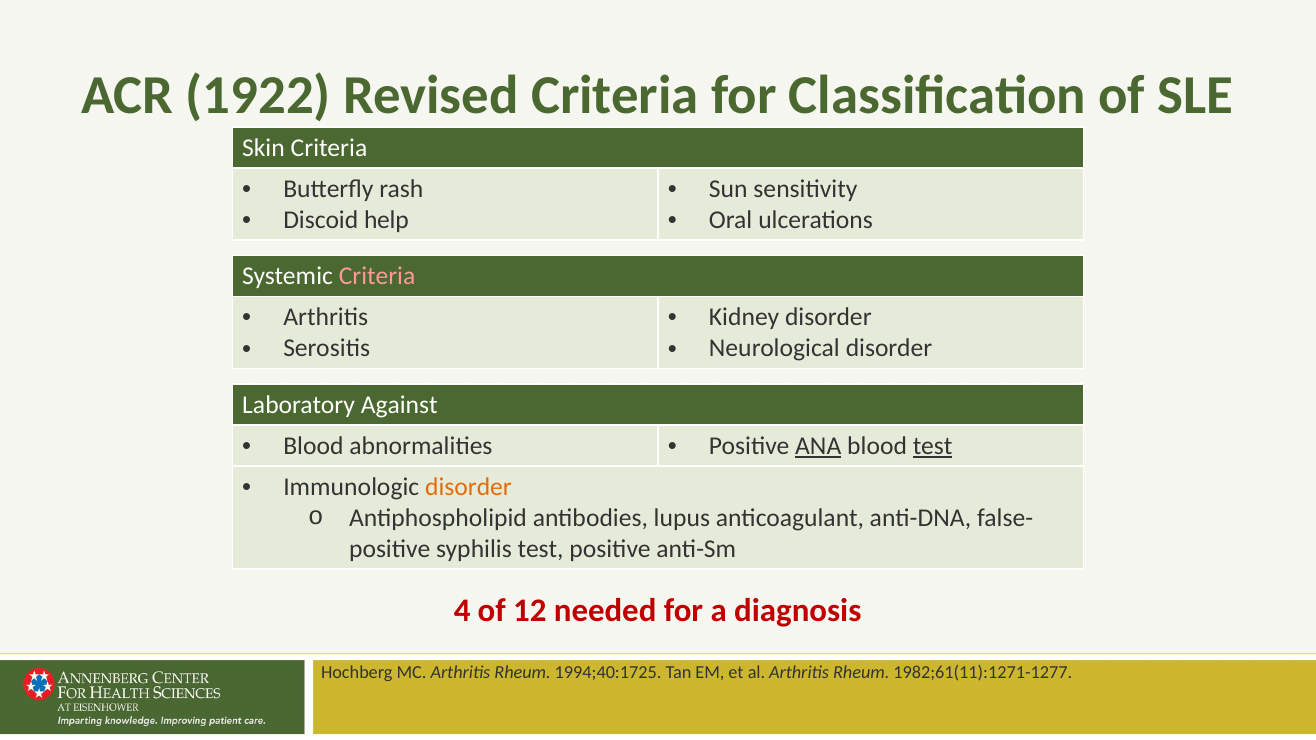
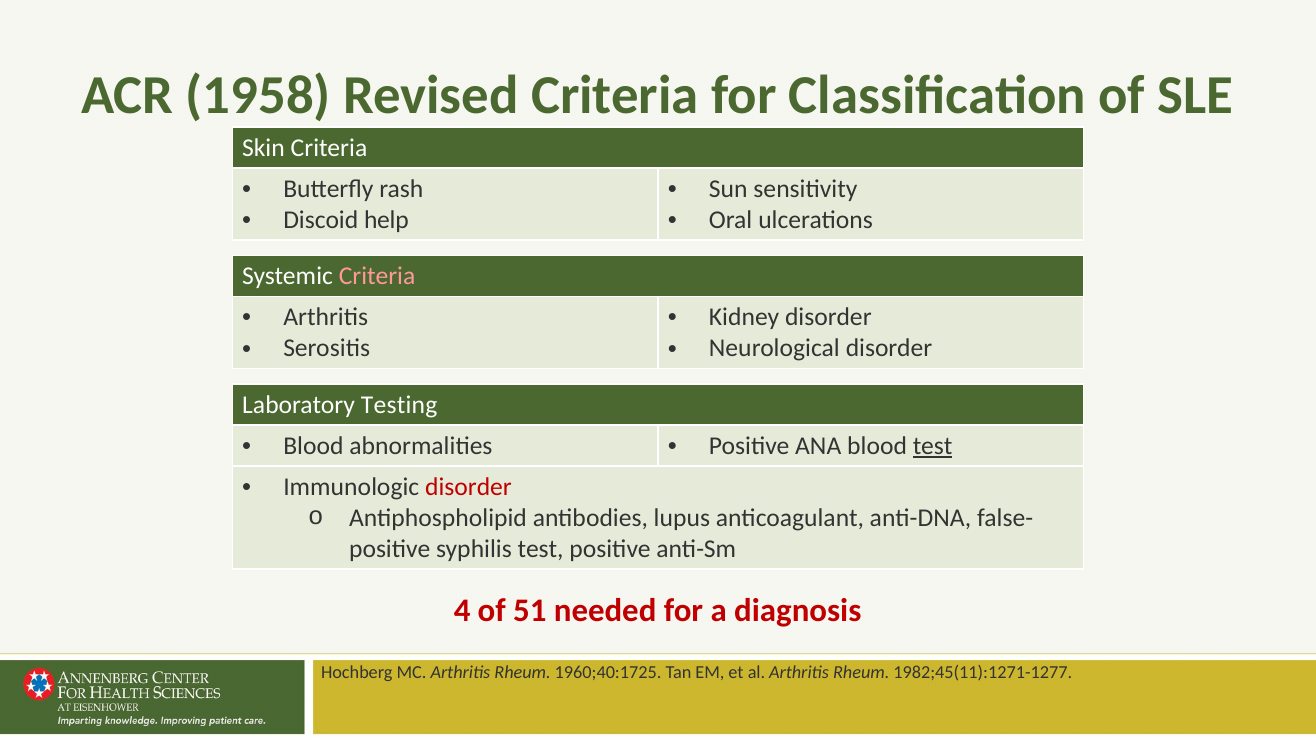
1922: 1922 -> 1958
Against: Against -> Testing
ANA underline: present -> none
disorder at (468, 487) colour: orange -> red
12: 12 -> 51
1994;40:1725: 1994;40:1725 -> 1960;40:1725
1982;61(11):1271-1277: 1982;61(11):1271-1277 -> 1982;45(11):1271-1277
